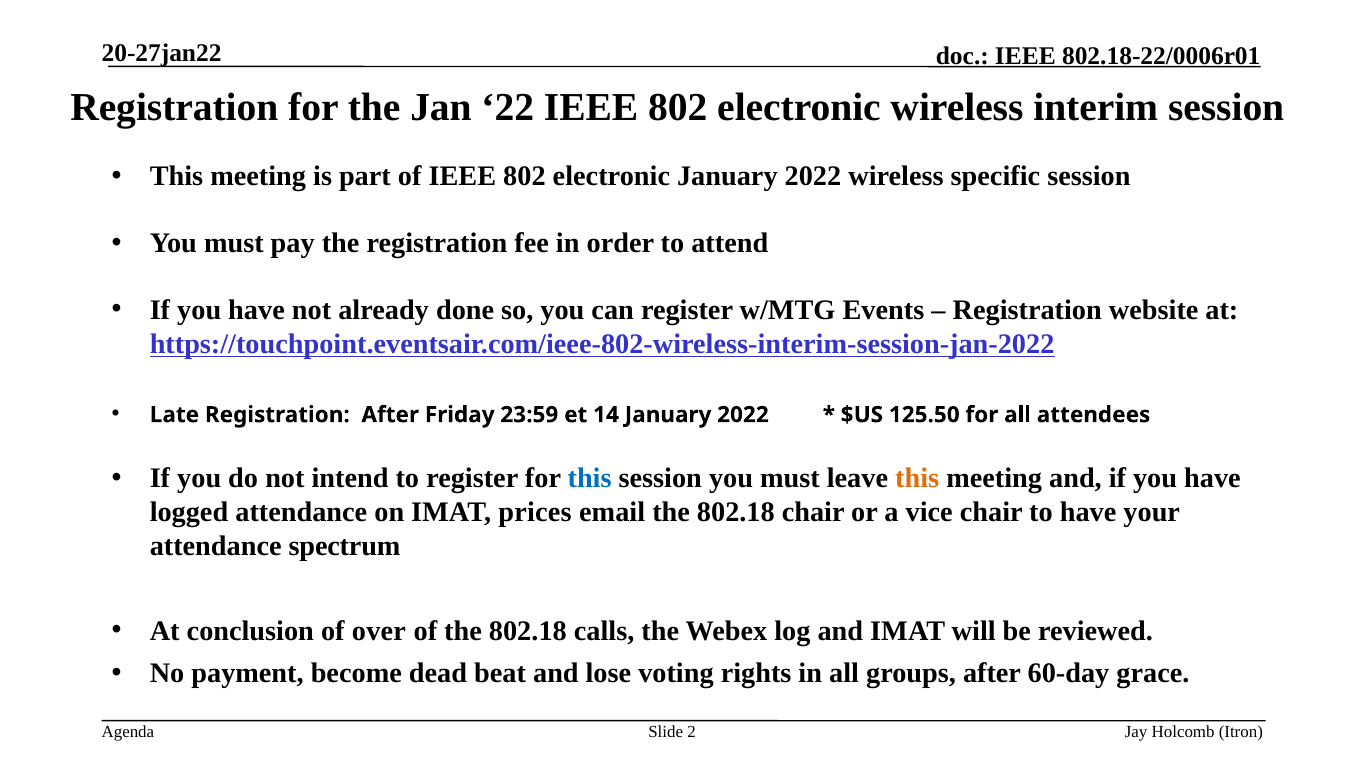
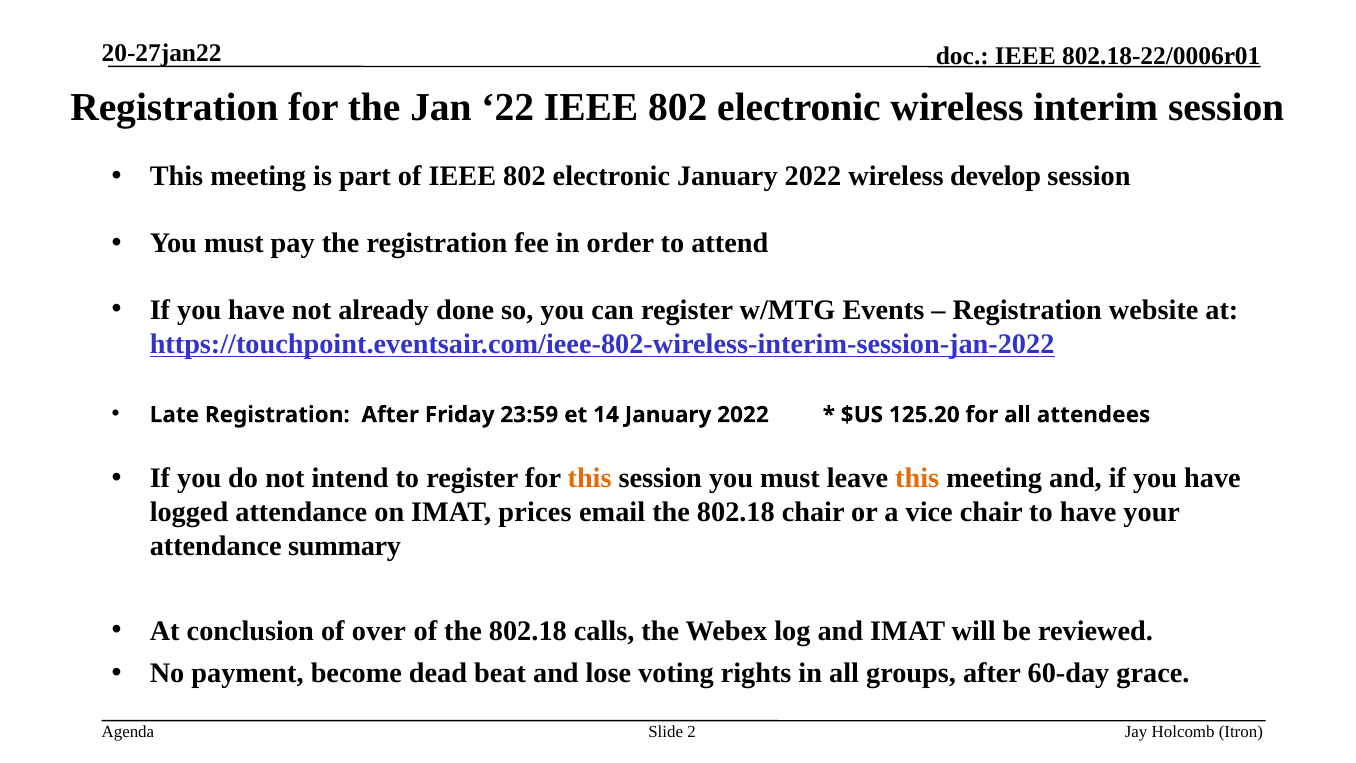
specific: specific -> develop
125.50: 125.50 -> 125.20
this at (590, 478) colour: blue -> orange
spectrum: spectrum -> summary
